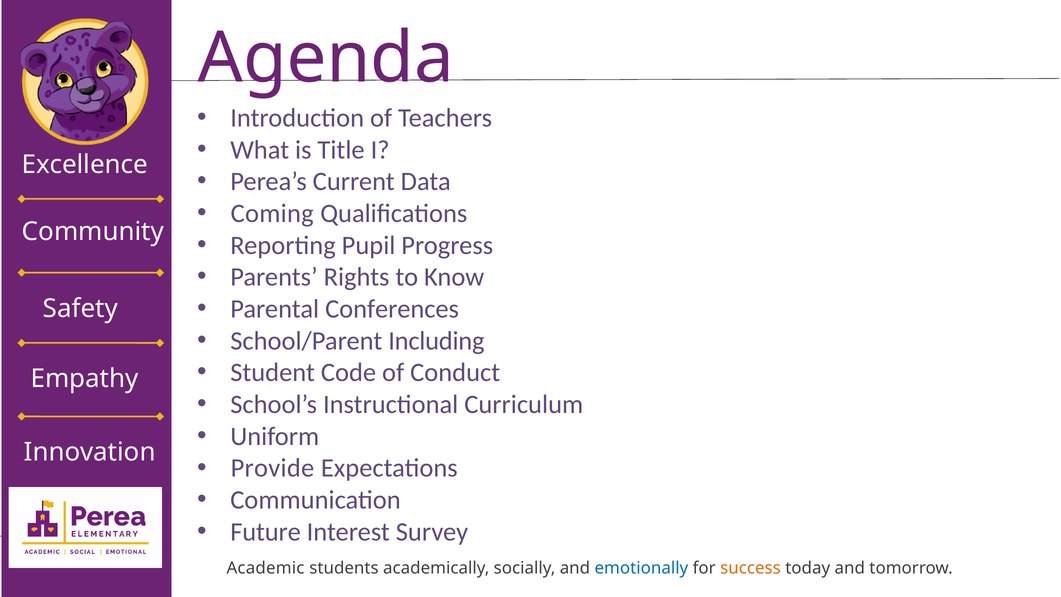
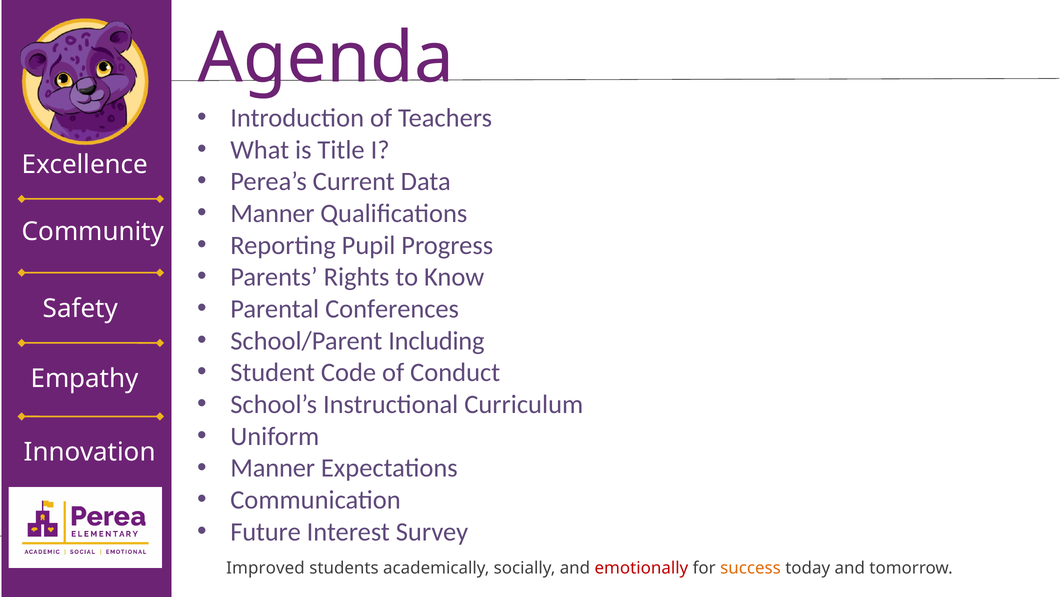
Coming at (272, 213): Coming -> Manner
Provide at (272, 468): Provide -> Manner
Academic: Academic -> Improved
emotionally colour: blue -> red
